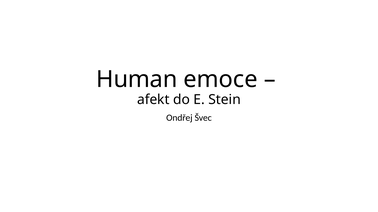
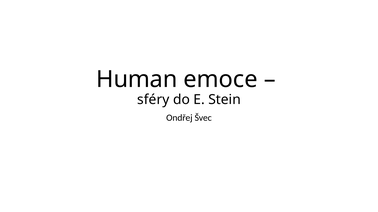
afekt: afekt -> sféry
